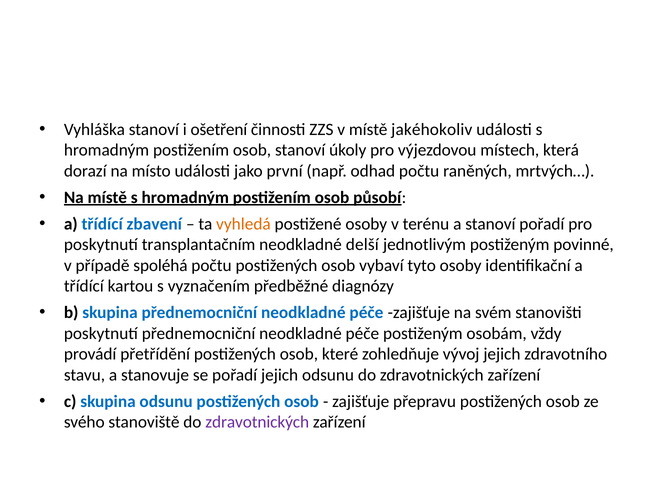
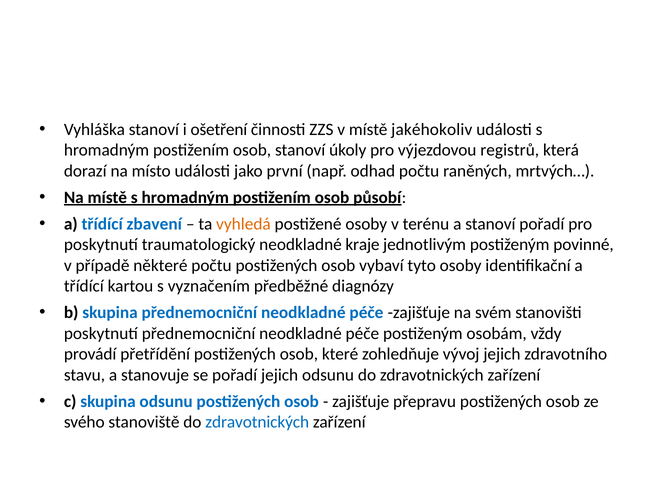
místech: místech -> registrů
transplantačním: transplantačním -> traumatologický
delší: delší -> kraje
spoléhá: spoléhá -> některé
zdravotnických at (257, 422) colour: purple -> blue
